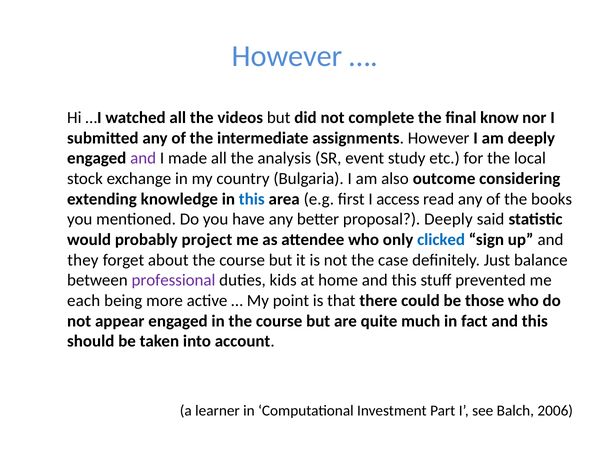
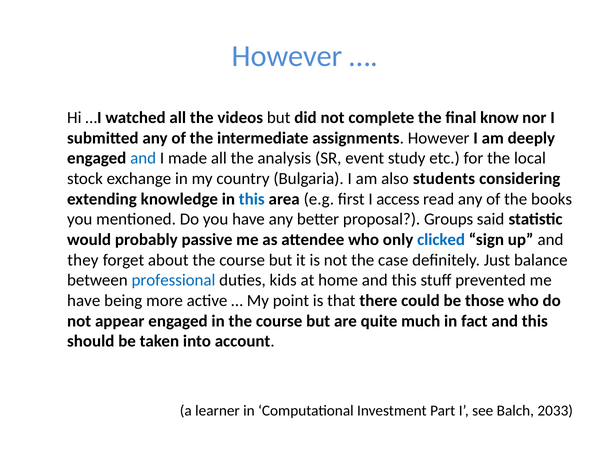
and at (143, 159) colour: purple -> blue
outcome: outcome -> students
proposal Deeply: Deeply -> Groups
project: project -> passive
professional colour: purple -> blue
each at (84, 301): each -> have
2006: 2006 -> 2033
